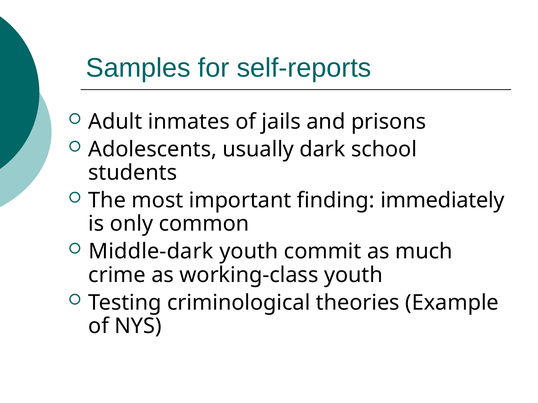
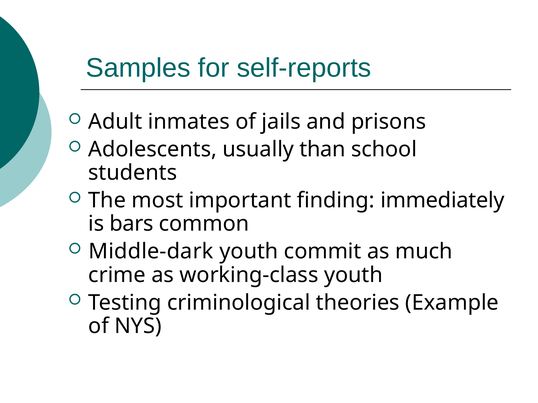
dark: dark -> than
only: only -> bars
